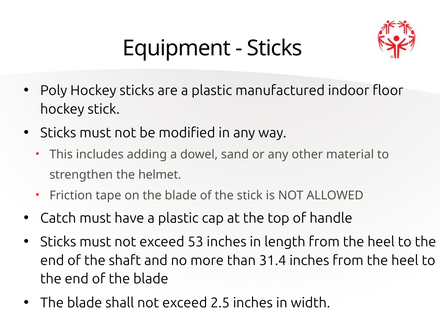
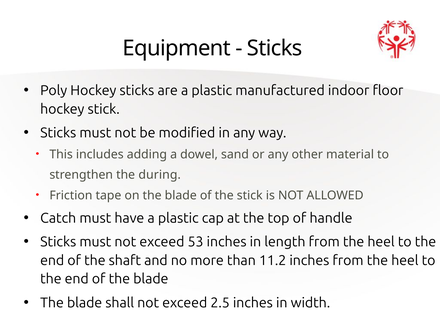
helmet: helmet -> during
31.4: 31.4 -> 11.2
